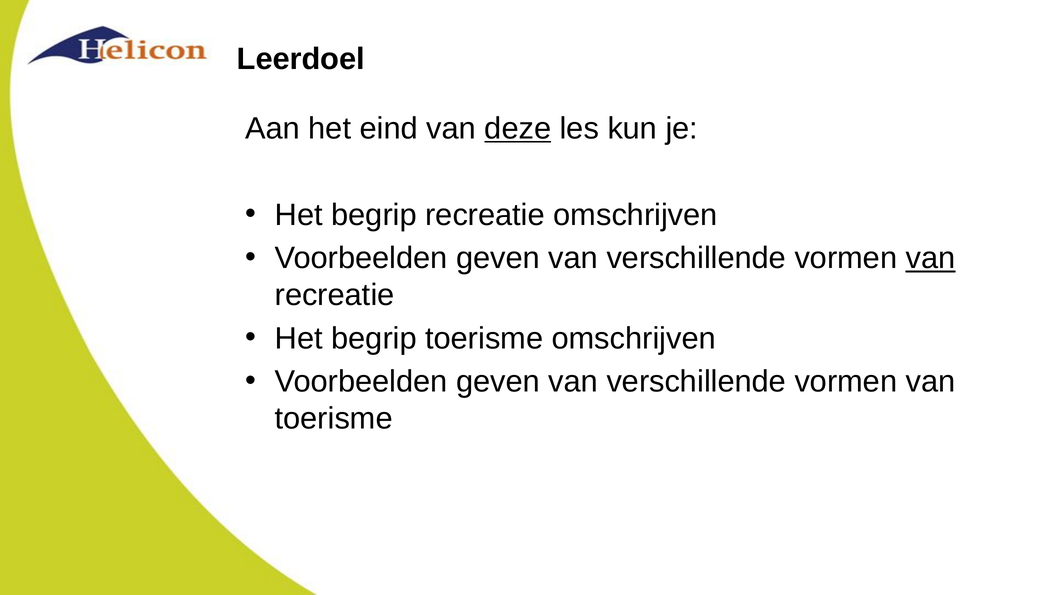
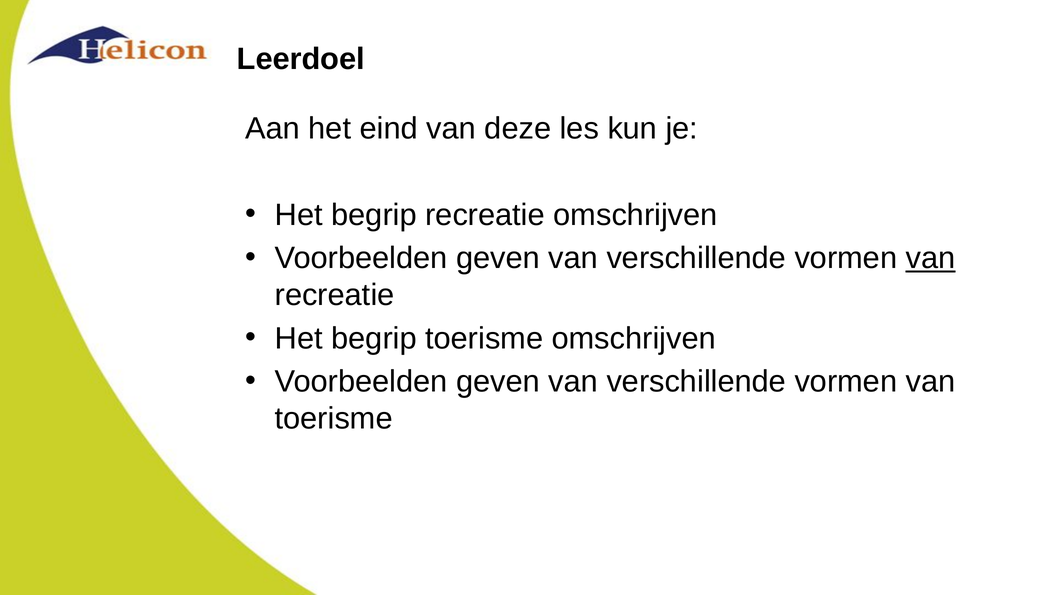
deze underline: present -> none
